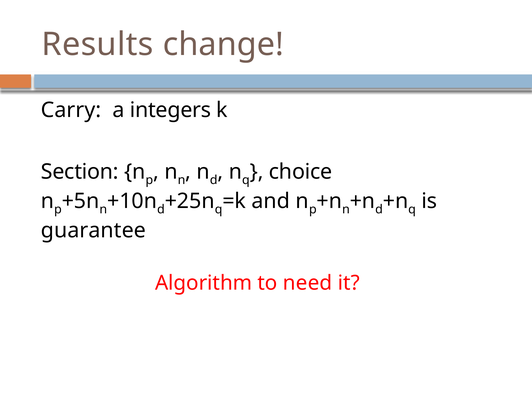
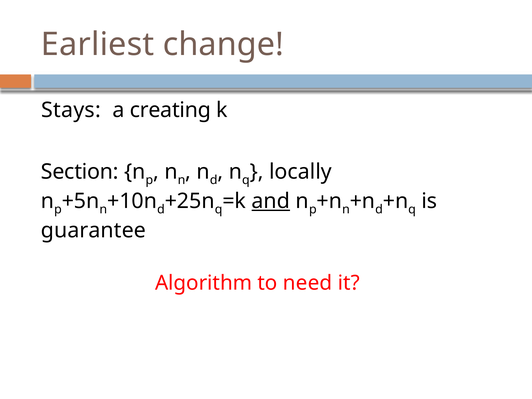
Results: Results -> Earliest
Carry: Carry -> Stays
integers: integers -> creating
choice: choice -> locally
and underline: none -> present
